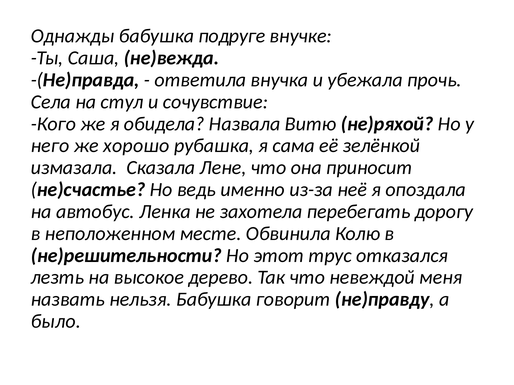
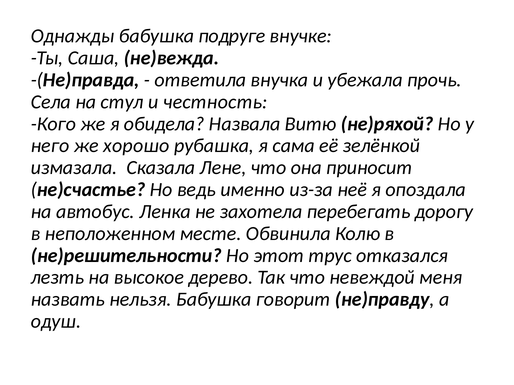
сочувствие: сочувствие -> честность
было: было -> одуш
